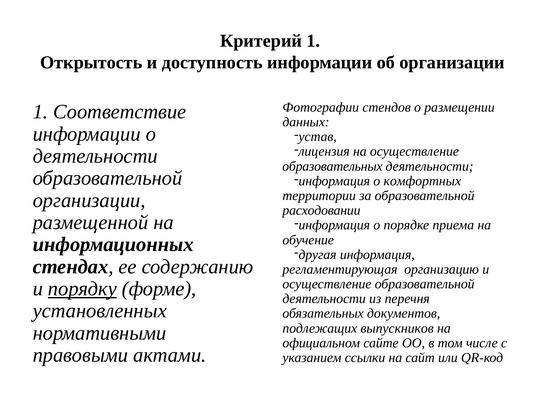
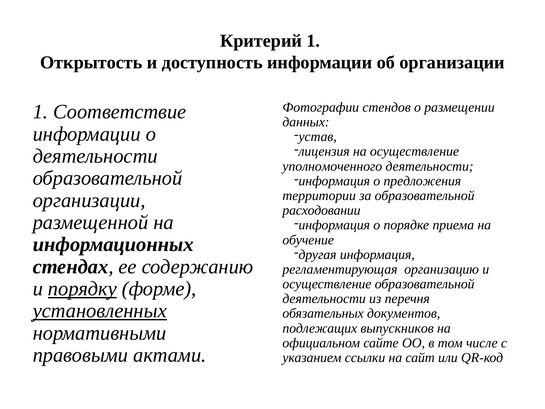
образовательных: образовательных -> уполномоченного
комфортных: комфортных -> предложения
установленных underline: none -> present
